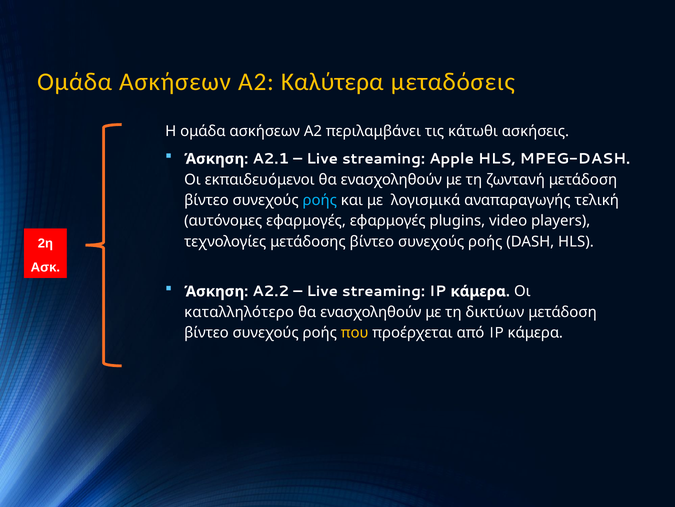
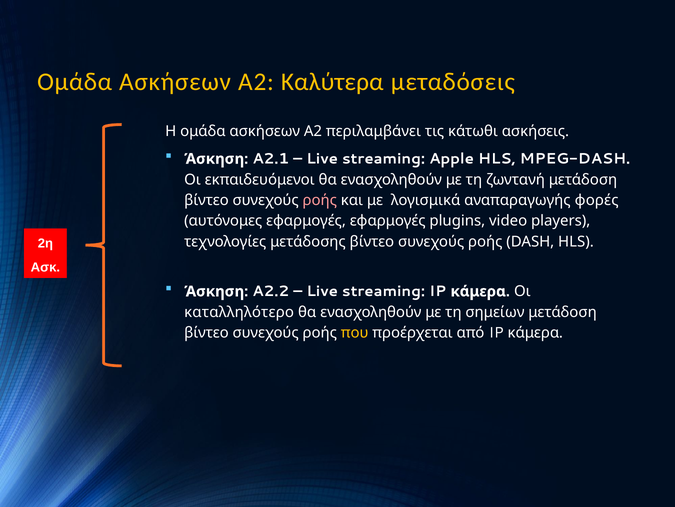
ροής at (320, 200) colour: light blue -> pink
τελική: τελική -> φορές
δικτύων: δικτύων -> σημείων
